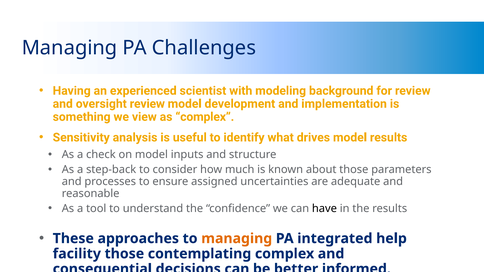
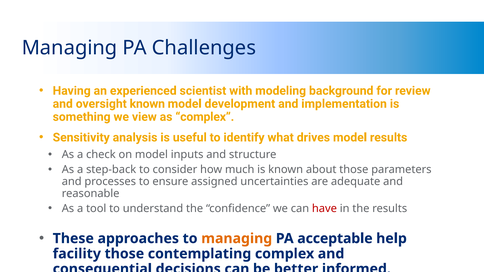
oversight review: review -> known
have colour: black -> red
integrated: integrated -> acceptable
